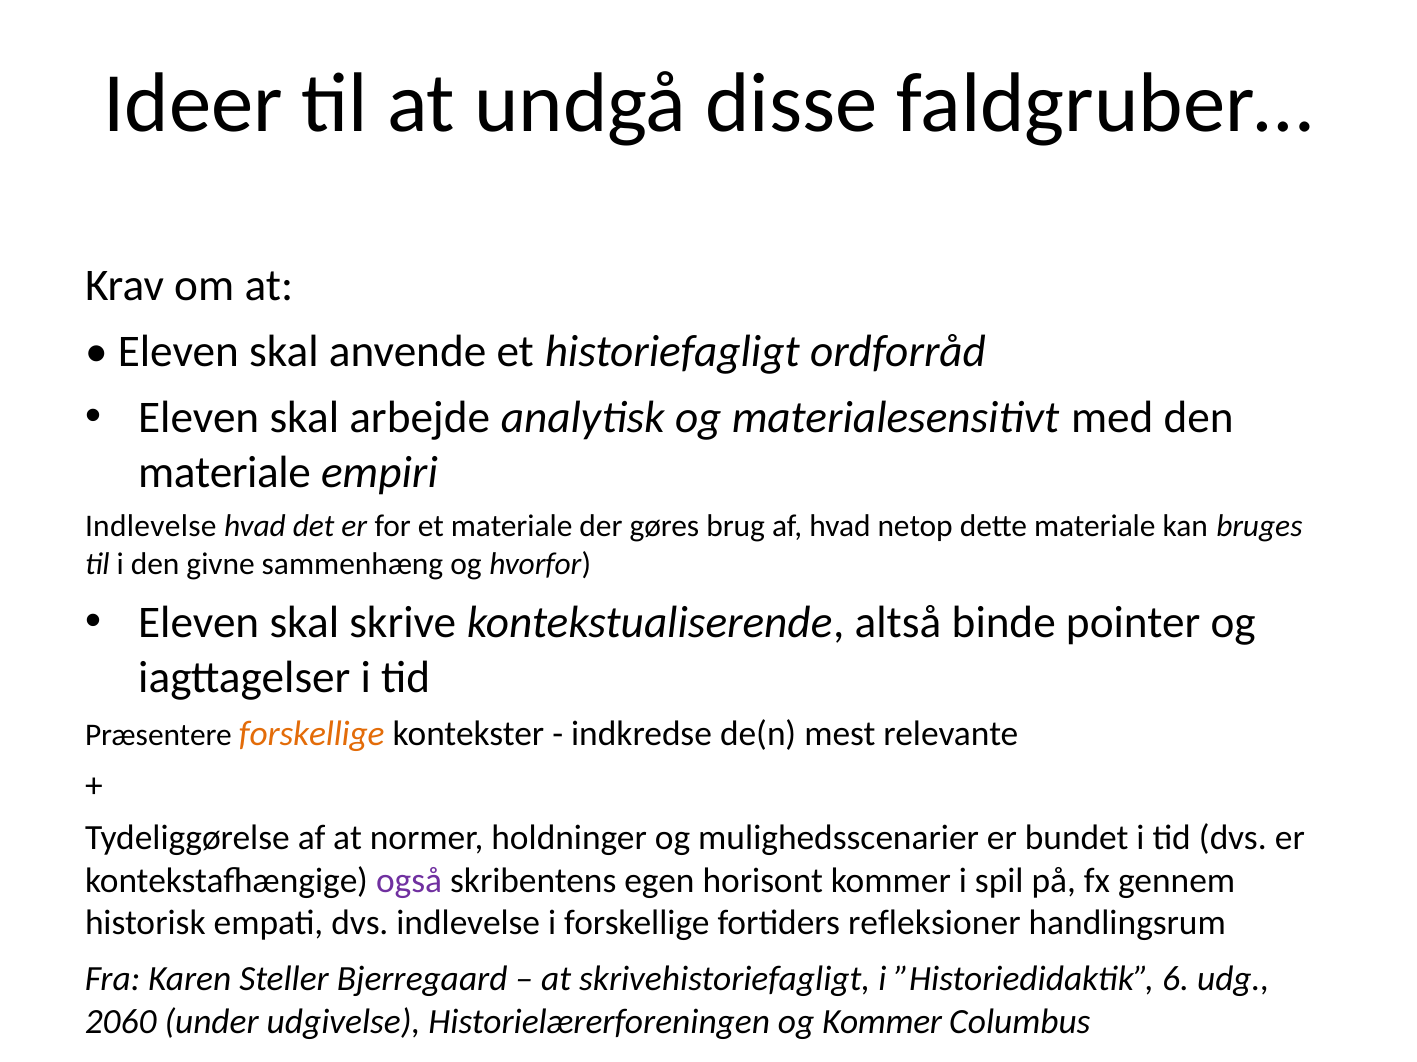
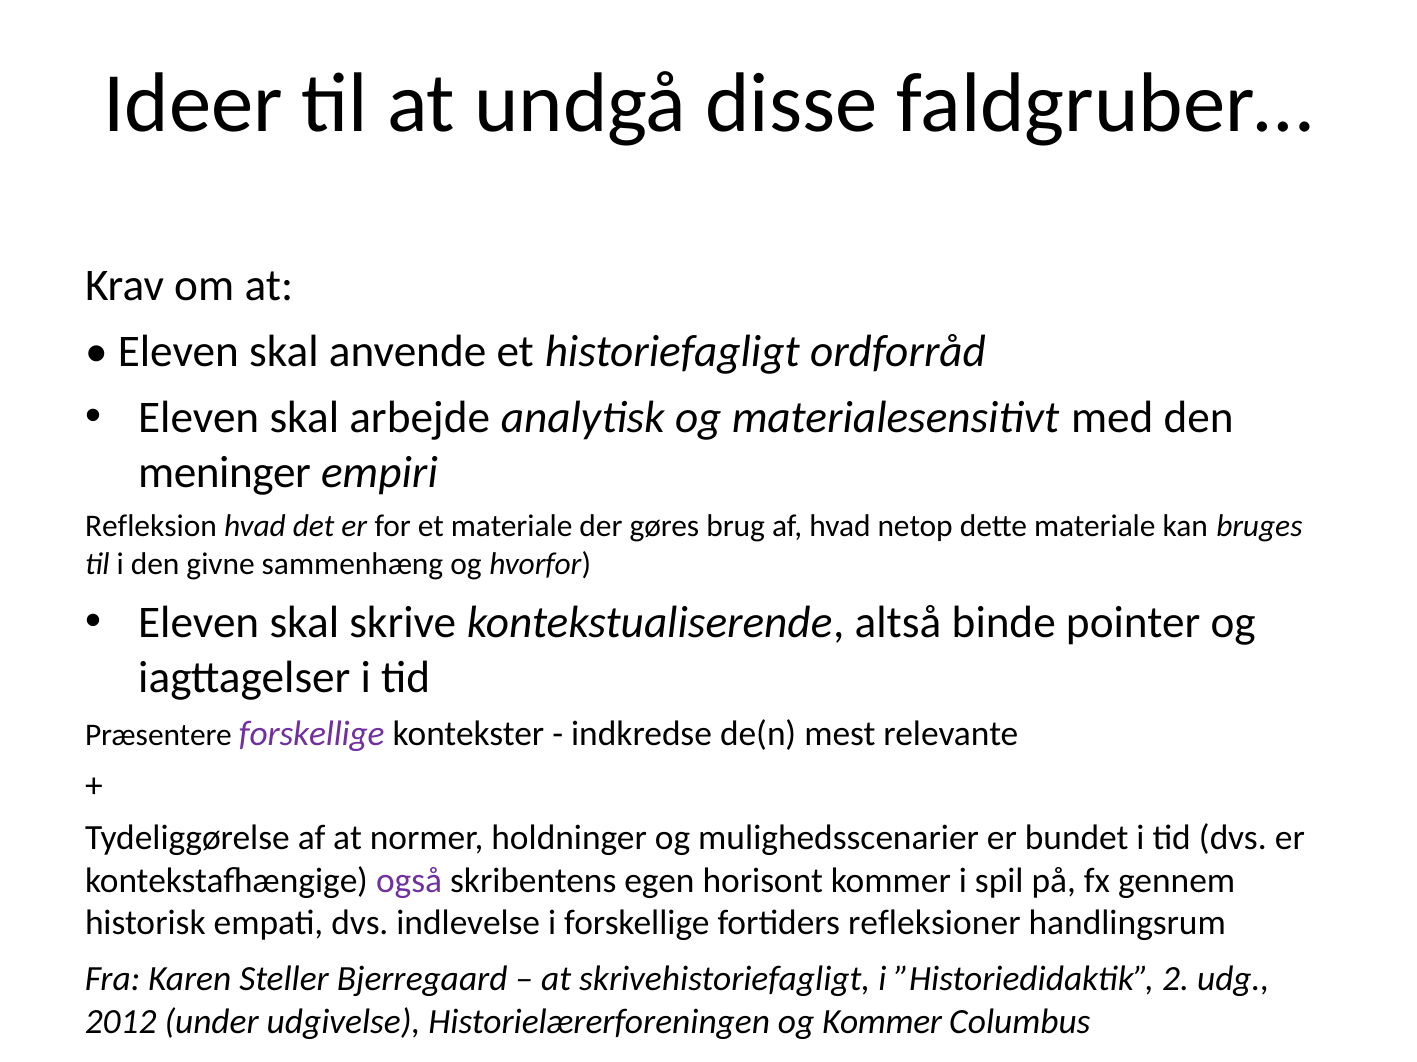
materiale at (225, 473): materiale -> meninger
Indlevelse at (151, 526): Indlevelse -> Refleksion
forskellige at (312, 735) colour: orange -> purple
6: 6 -> 2
2060: 2060 -> 2012
